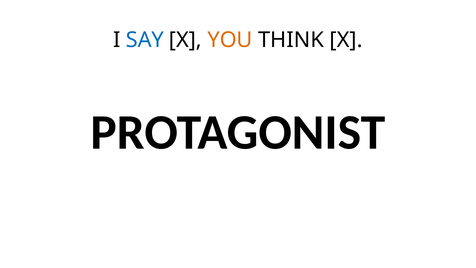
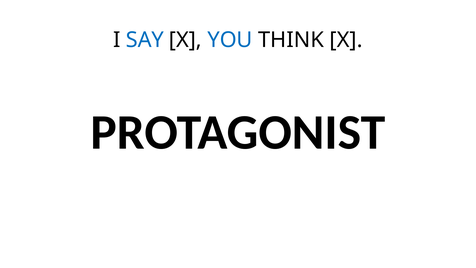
YOU colour: orange -> blue
